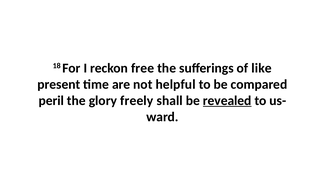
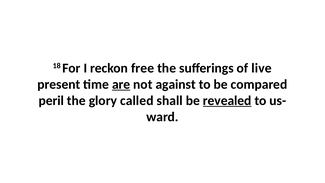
like: like -> live
are underline: none -> present
helpful: helpful -> against
freely: freely -> called
